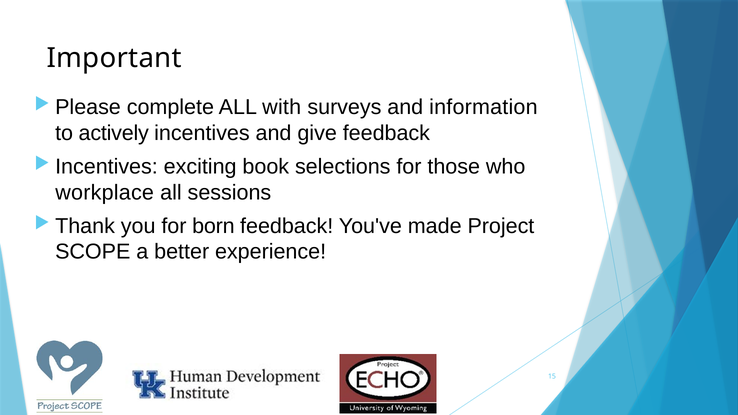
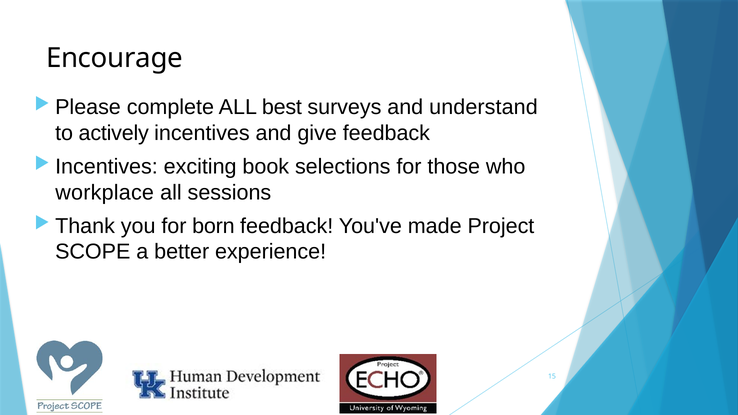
Important: Important -> Encourage
with: with -> best
information: information -> understand
